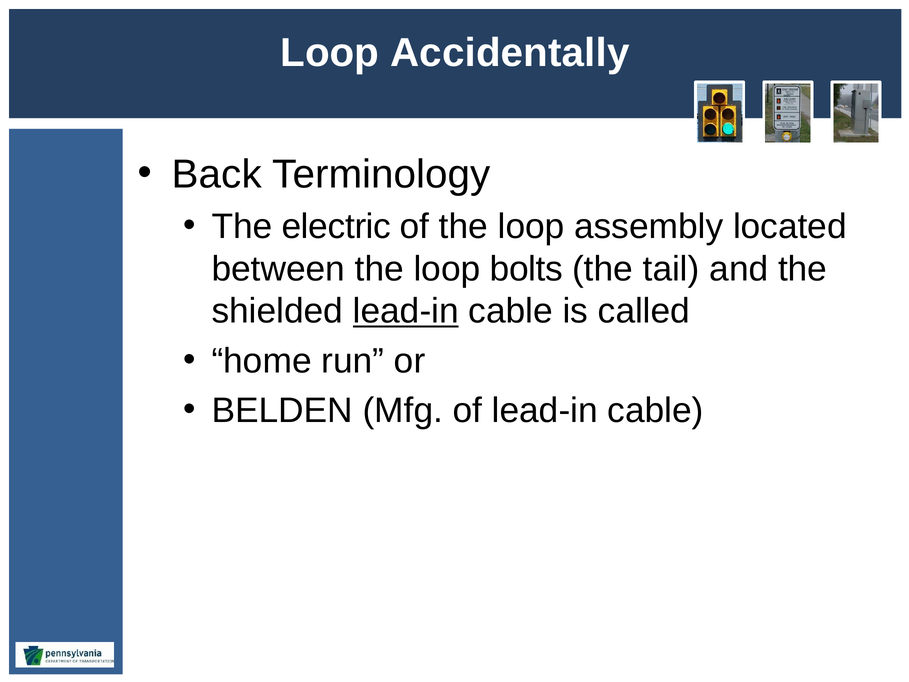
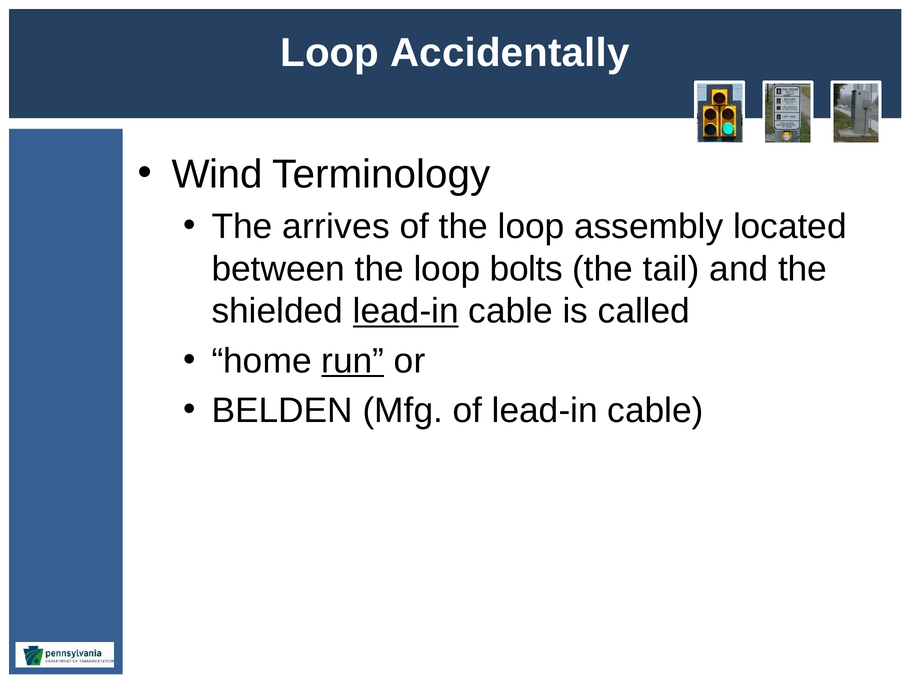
Back: Back -> Wind
electric: electric -> arrives
run underline: none -> present
